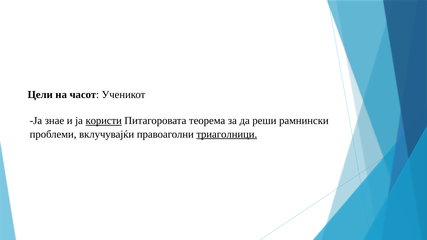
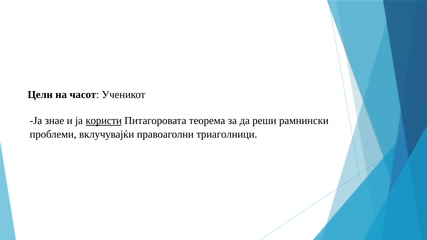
триаголници underline: present -> none
